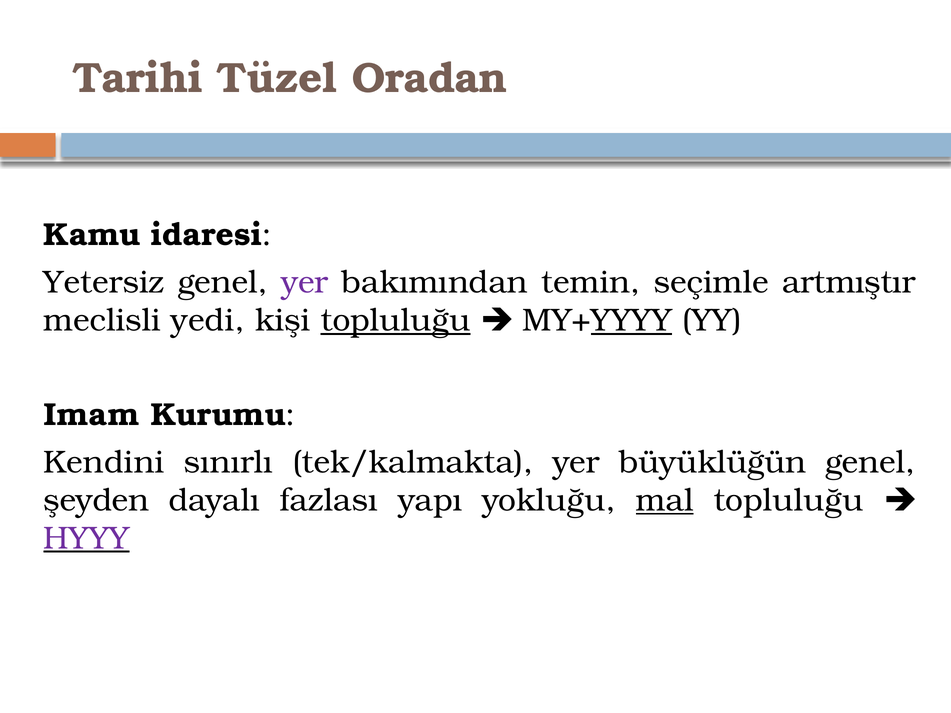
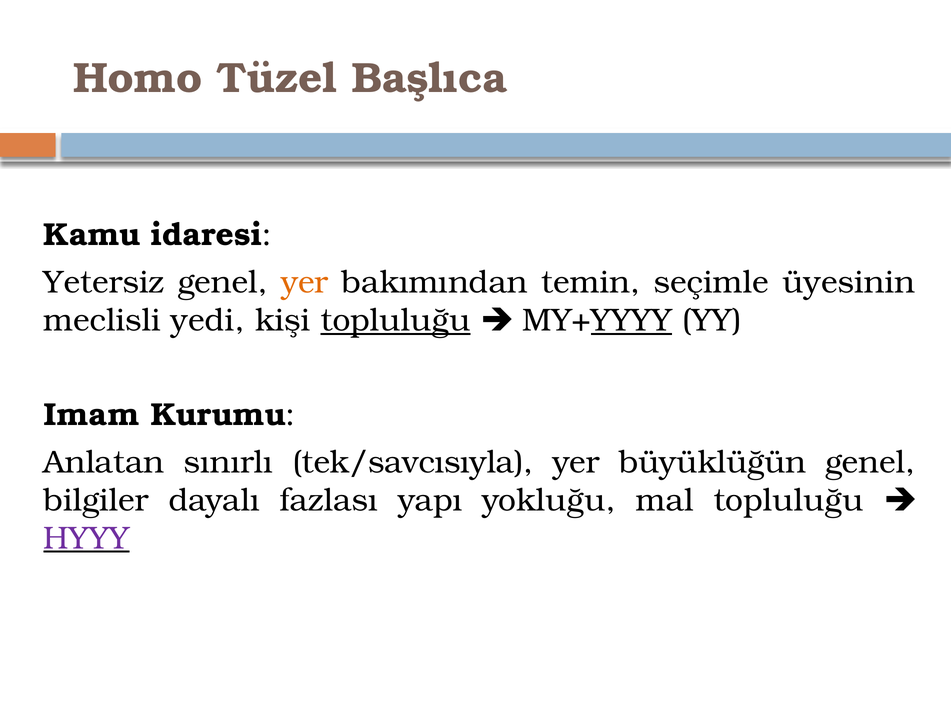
Tarihi: Tarihi -> Homo
Oradan: Oradan -> Başlıca
yer at (305, 282) colour: purple -> orange
artmıştır: artmıştır -> üyesinin
Kendini: Kendini -> Anlatan
tek/kalmakta: tek/kalmakta -> tek/savcısıyla
şeyden: şeyden -> bilgiler
mal underline: present -> none
